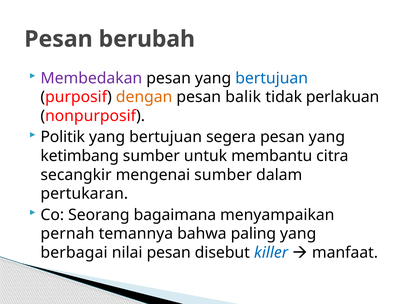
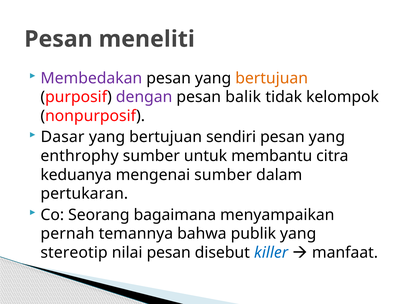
berubah: berubah -> meneliti
bertujuan at (272, 78) colour: blue -> orange
dengan colour: orange -> purple
perlakuan: perlakuan -> kelompok
Politik: Politik -> Dasar
segera: segera -> sendiri
ketimbang: ketimbang -> enthrophy
secangkir: secangkir -> keduanya
paling: paling -> publik
berbagai: berbagai -> stereotip
